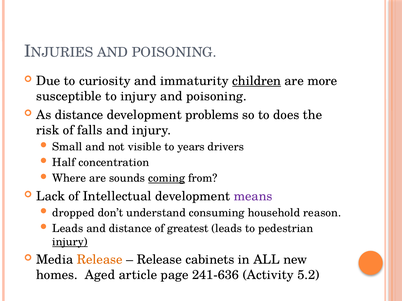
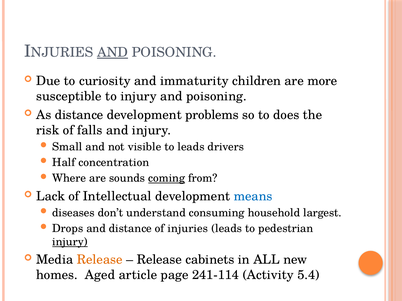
AND at (113, 53) underline: none -> present
children underline: present -> none
to years: years -> leads
means colour: purple -> blue
dropped: dropped -> diseases
reason: reason -> largest
Leads at (68, 229): Leads -> Drops
greatest: greatest -> injuries
241-636: 241-636 -> 241-114
5.2: 5.2 -> 5.4
